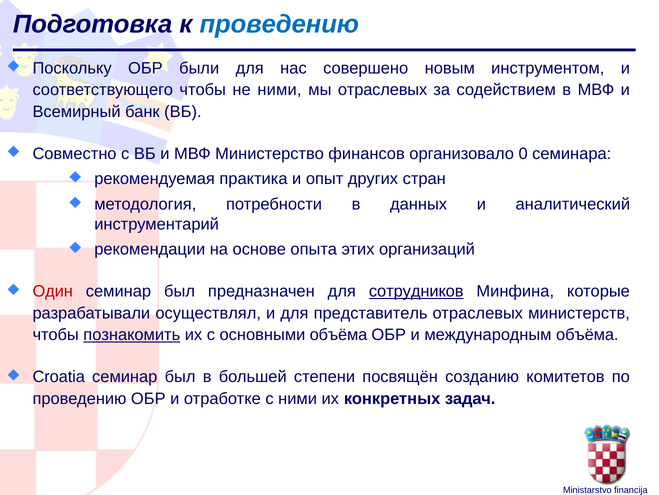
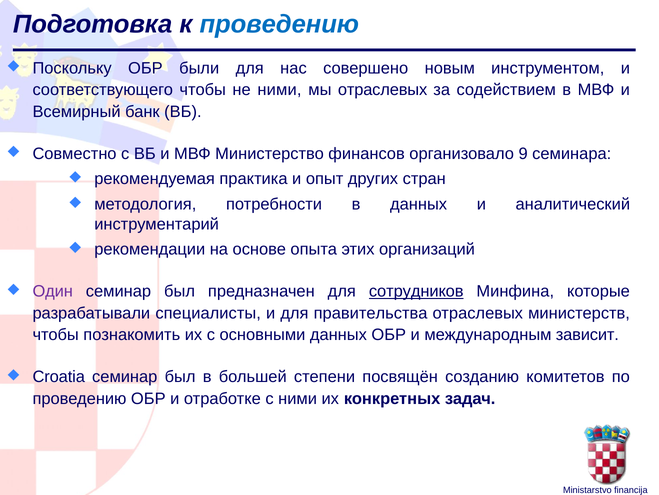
0: 0 -> 9
Один colour: red -> purple
осуществлял: осуществлял -> специалисты
представитель: представитель -> правительства
познакомить underline: present -> none
основными объёма: объёма -> данных
международным объёма: объёма -> зависит
